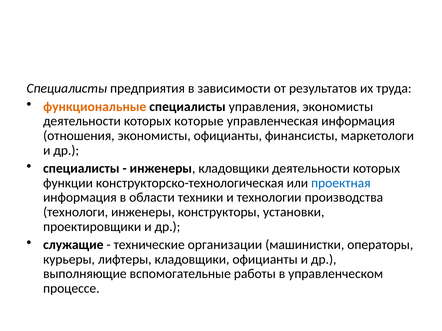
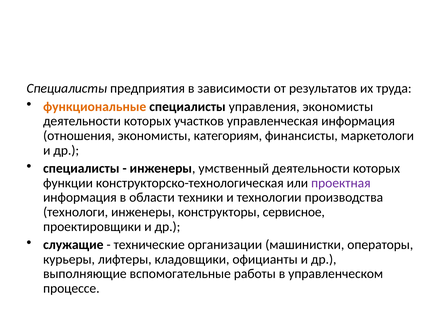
которые: которые -> участков
экономисты официанты: официанты -> категориям
инженеры кладовщики: кладовщики -> умственный
проектная colour: blue -> purple
установки: установки -> сервисное
